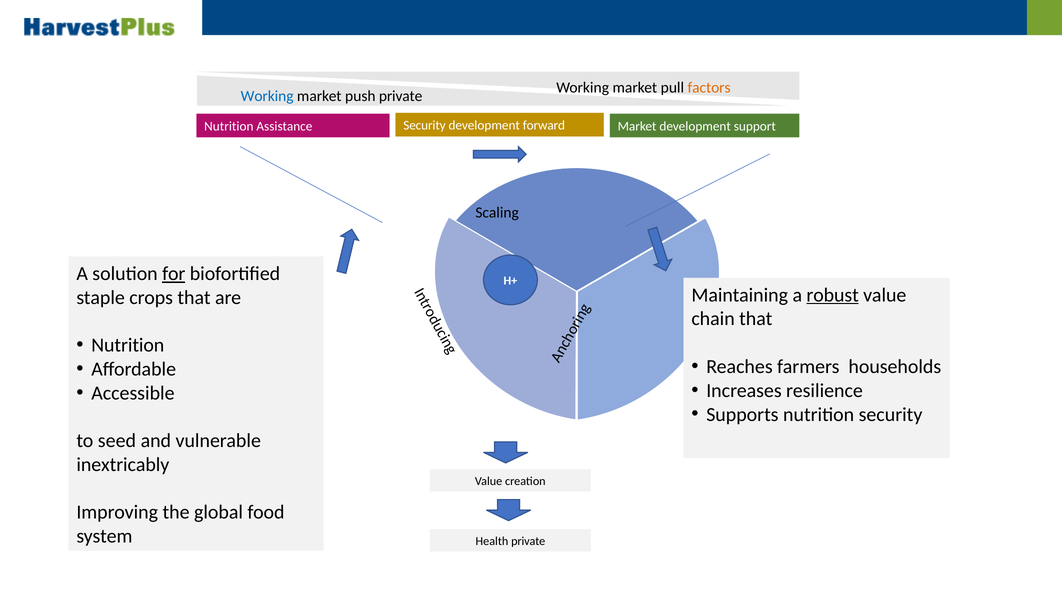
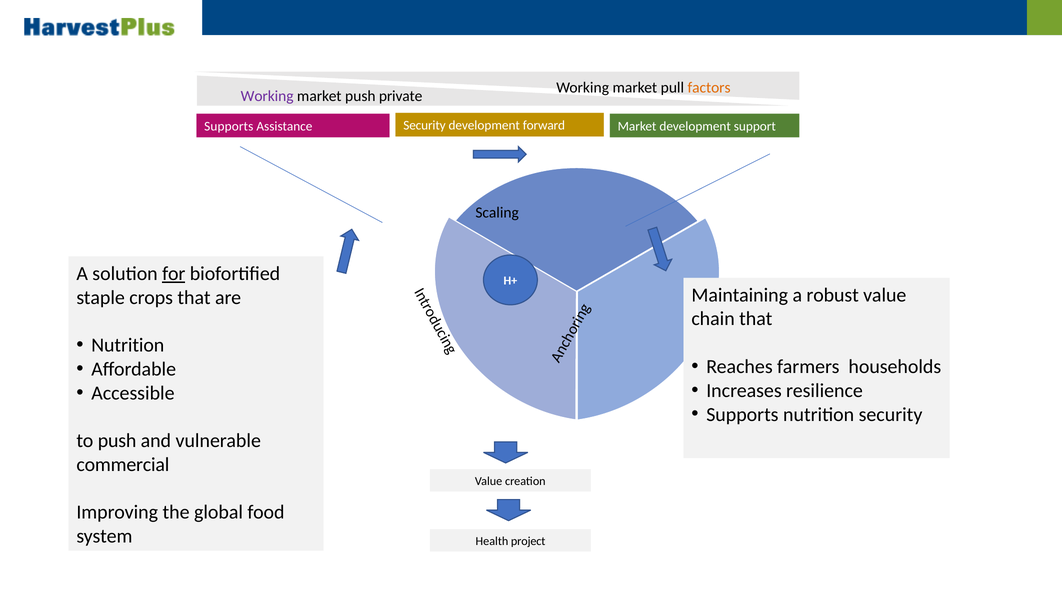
Working at (267, 96) colour: blue -> purple
Nutrition at (229, 127): Nutrition -> Supports
robust underline: present -> none
to seed: seed -> push
inextricably: inextricably -> commercial
Health private: private -> project
